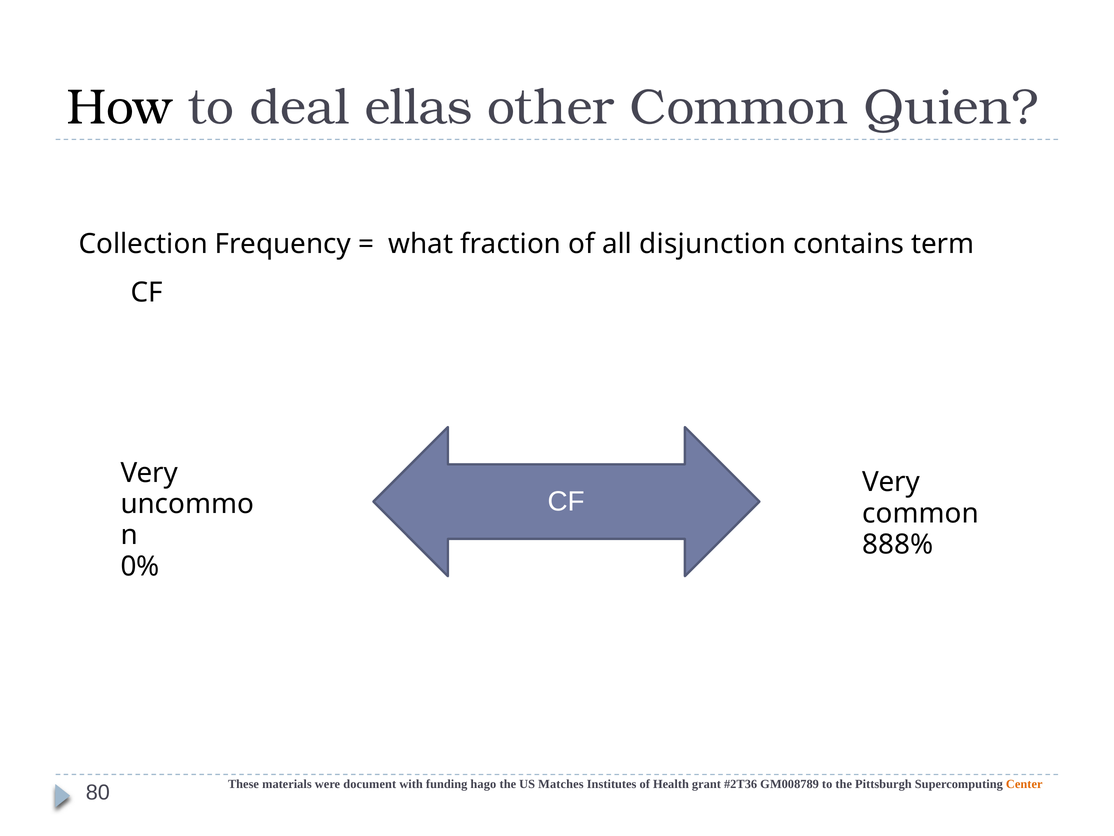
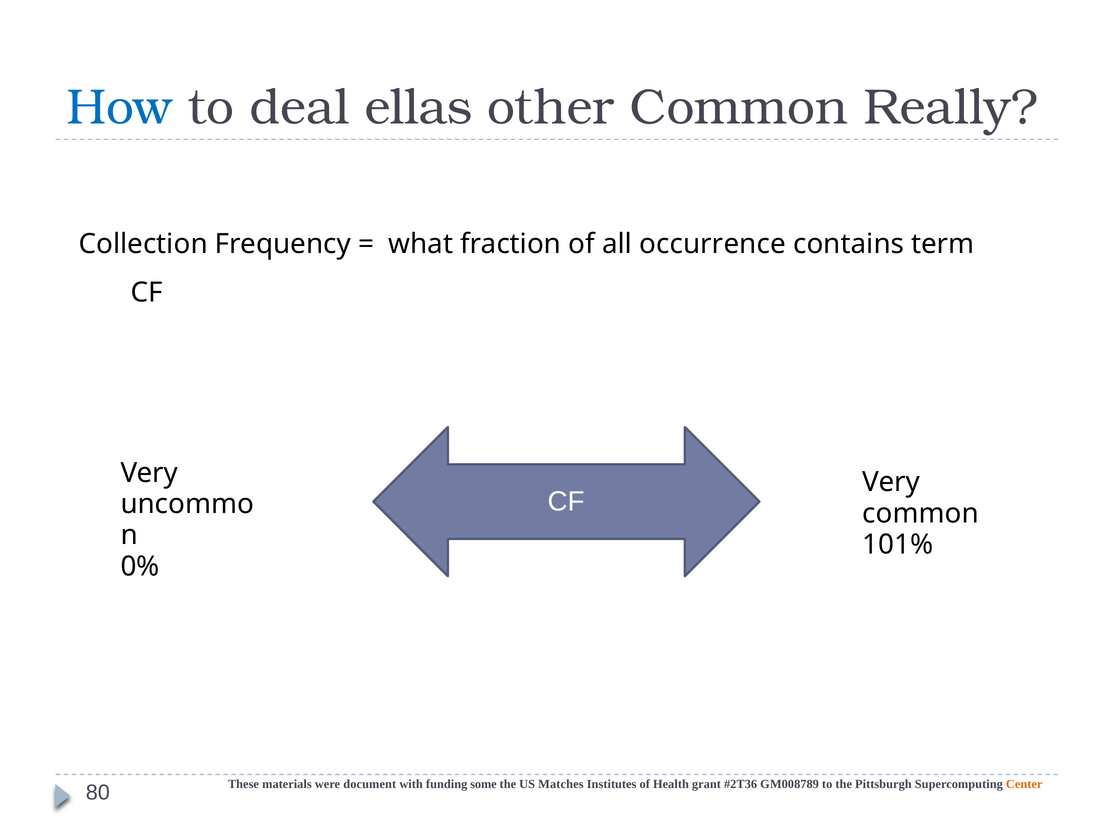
How colour: black -> blue
Quien: Quien -> Really
disjunction: disjunction -> occurrence
888%: 888% -> 101%
hago: hago -> some
